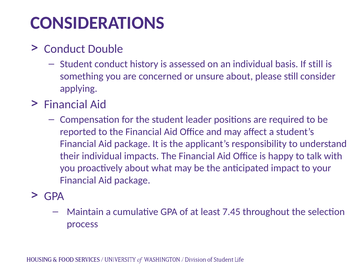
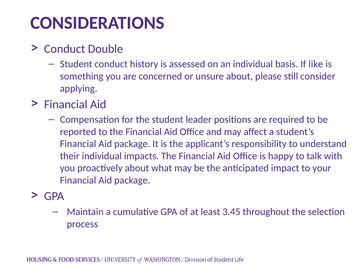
If still: still -> like
7.45: 7.45 -> 3.45
